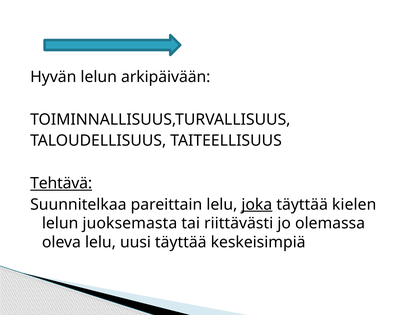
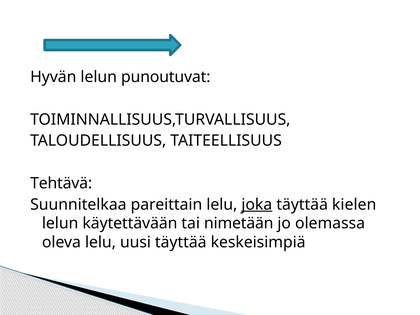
arkipäivään: arkipäivään -> punoutuvat
Tehtävä underline: present -> none
juoksemasta: juoksemasta -> käytettävään
riittävästi: riittävästi -> nimetään
